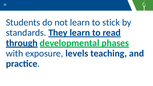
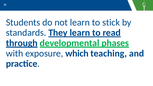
levels: levels -> which
